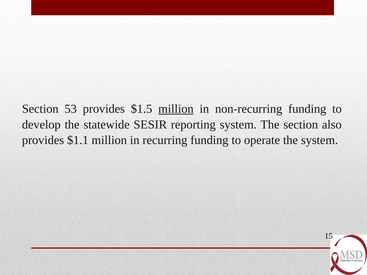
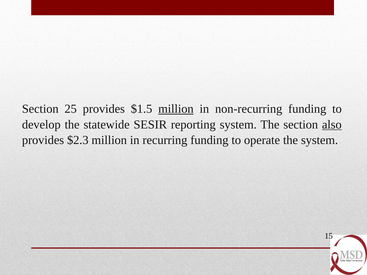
53: 53 -> 25
also underline: none -> present
$1.1: $1.1 -> $2.3
